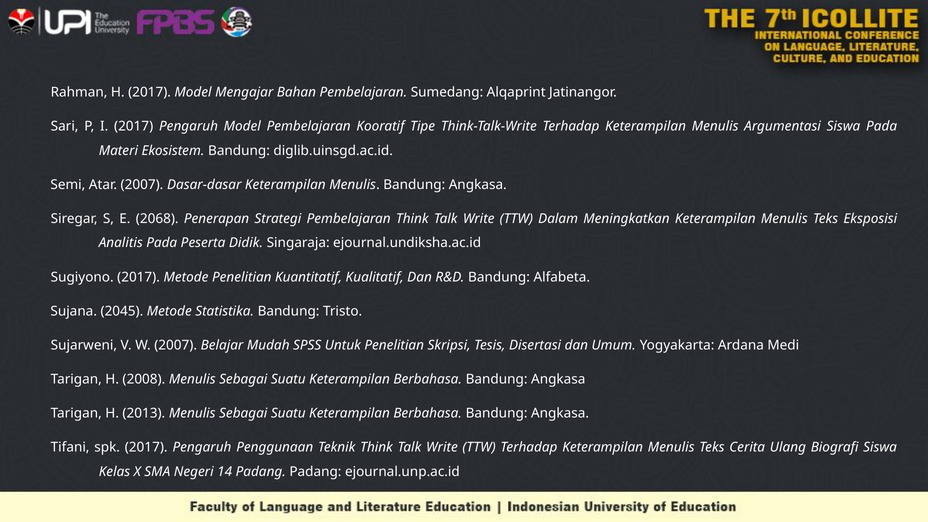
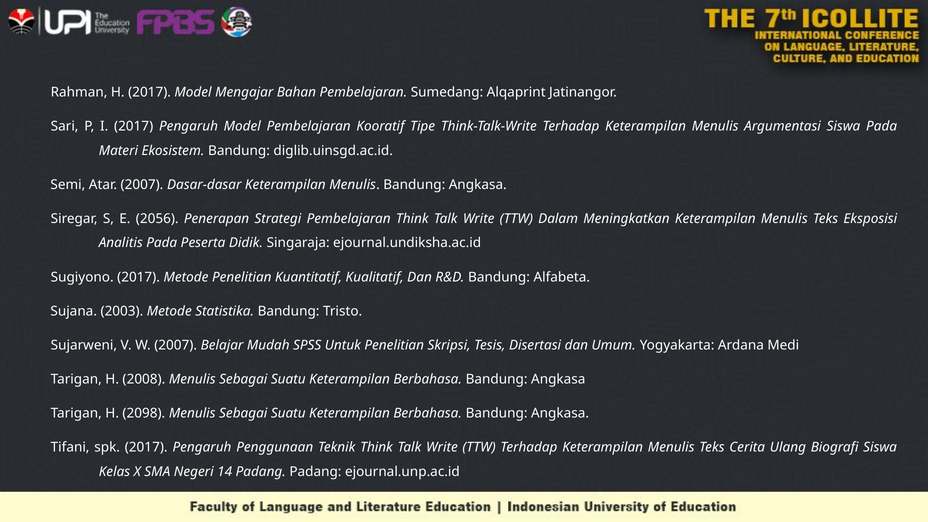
2068: 2068 -> 2056
2045: 2045 -> 2003
2013: 2013 -> 2098
